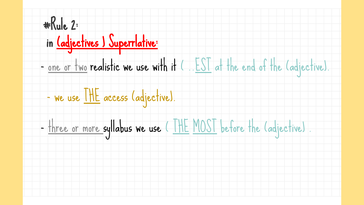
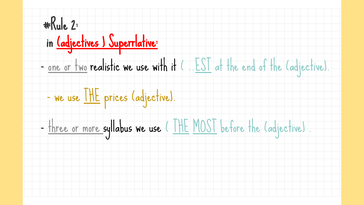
access: access -> prices
